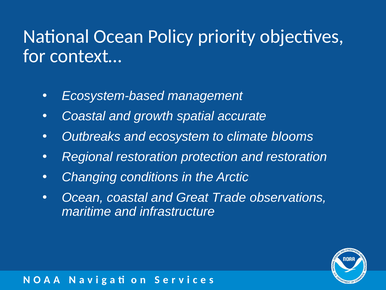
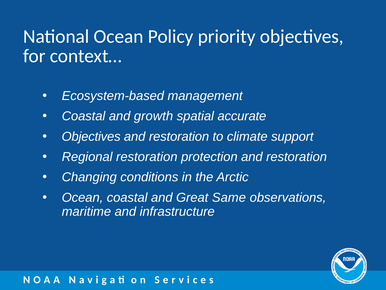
Outbreaks at (91, 136): Outbreaks -> Objectives
ecosystem at (179, 136): ecosystem -> restoration
blooms: blooms -> support
Trade: Trade -> Same
